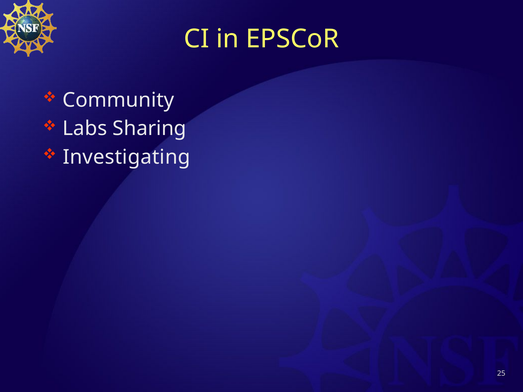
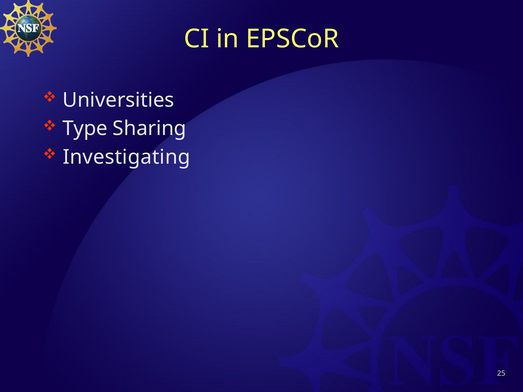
Community: Community -> Universities
Labs: Labs -> Type
